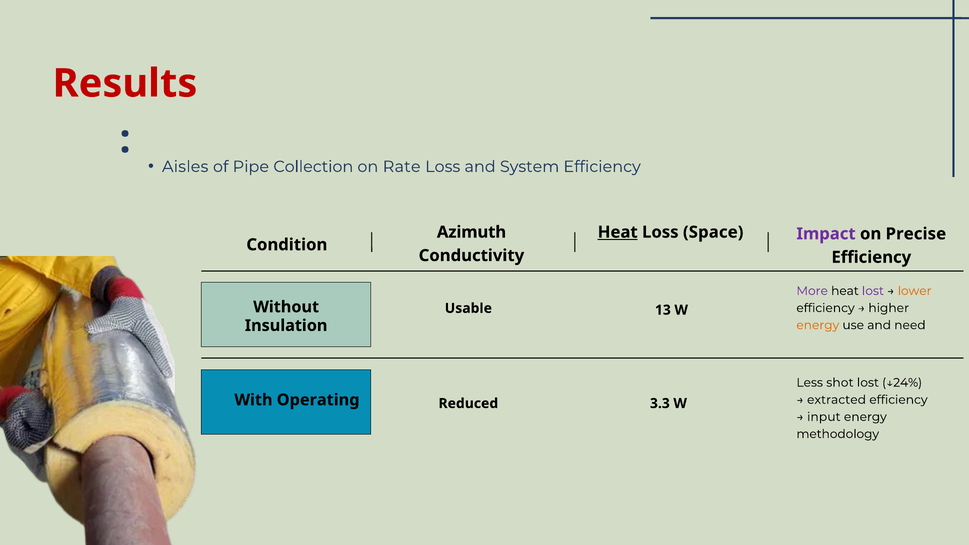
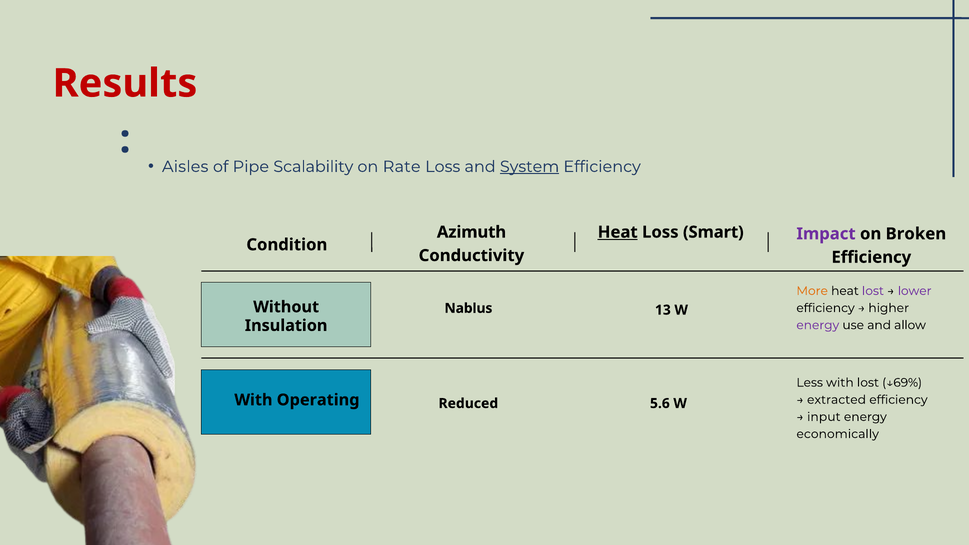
Collection: Collection -> Scalability
System underline: none -> present
Space: Space -> Smart
Precise: Precise -> Broken
More colour: purple -> orange
lower colour: orange -> purple
Usable: Usable -> Nablus
energy at (818, 325) colour: orange -> purple
need: need -> allow
Less shot: shot -> with
↓24%: ↓24% -> ↓69%
3.3: 3.3 -> 5.6
methodology: methodology -> economically
